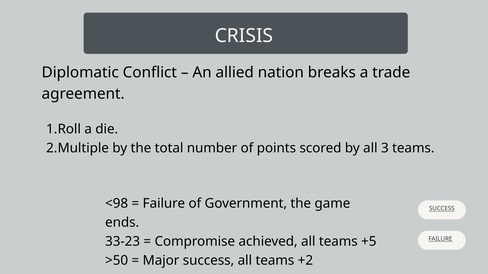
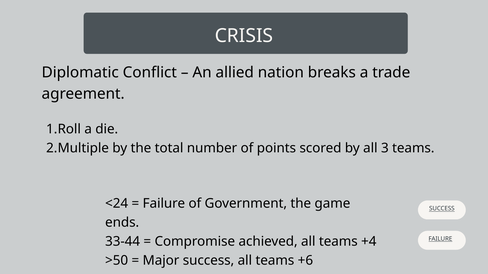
<98: <98 -> <24
33-23: 33-23 -> 33-44
+5: +5 -> +4
+2: +2 -> +6
